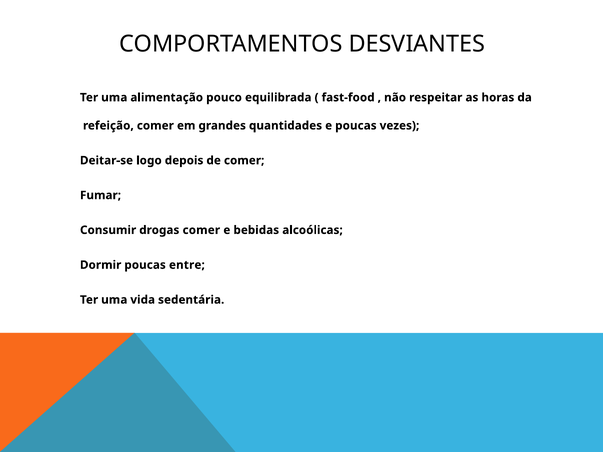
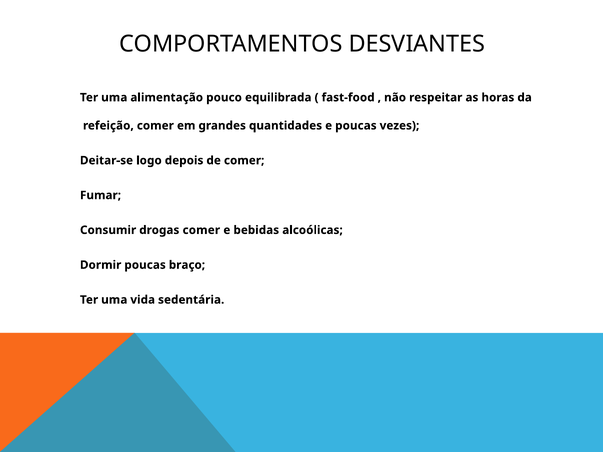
entre: entre -> braço
